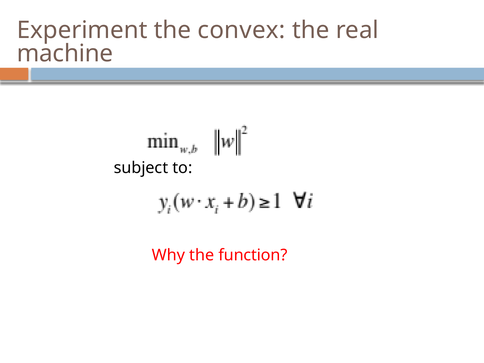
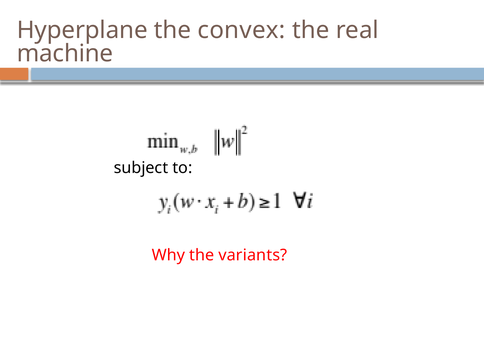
Experiment: Experiment -> Hyperplane
function: function -> variants
